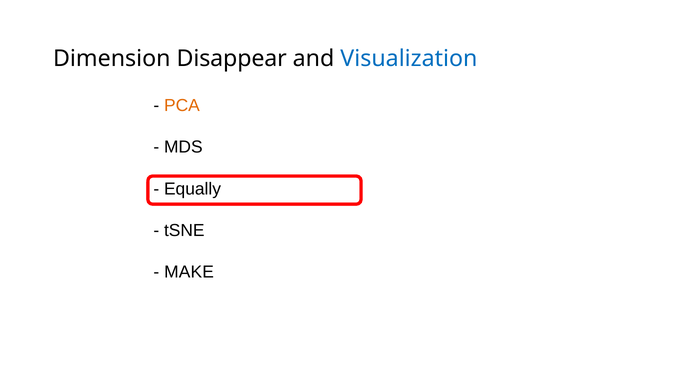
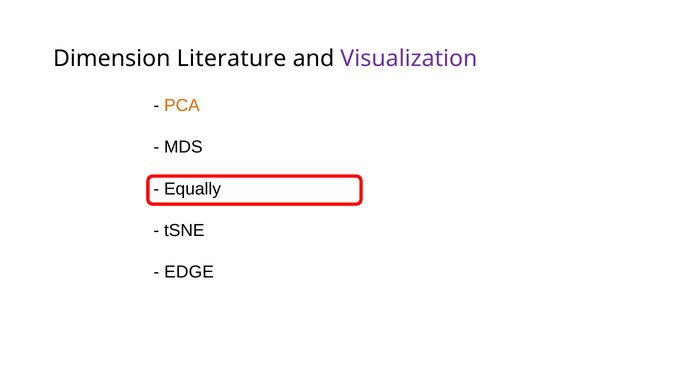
Disappear: Disappear -> Literature
Visualization colour: blue -> purple
MAKE: MAKE -> EDGE
